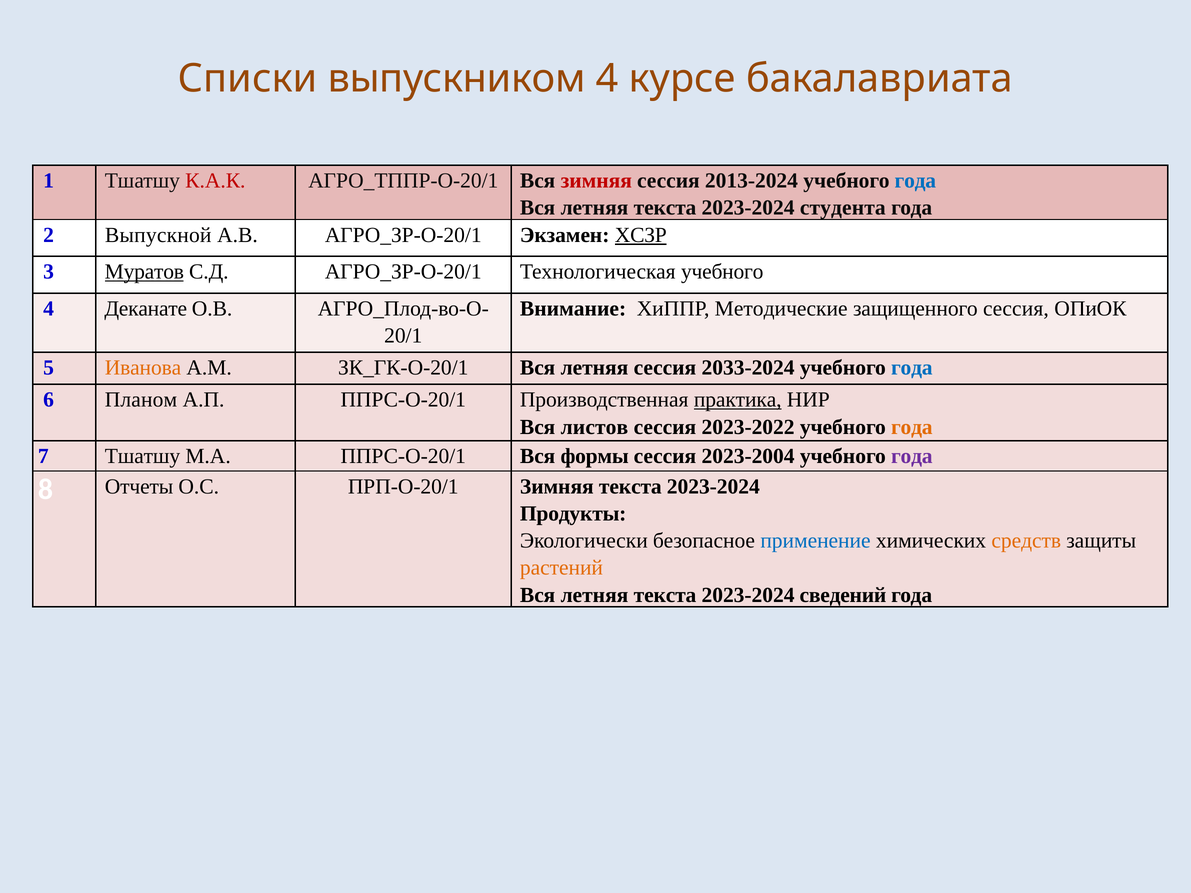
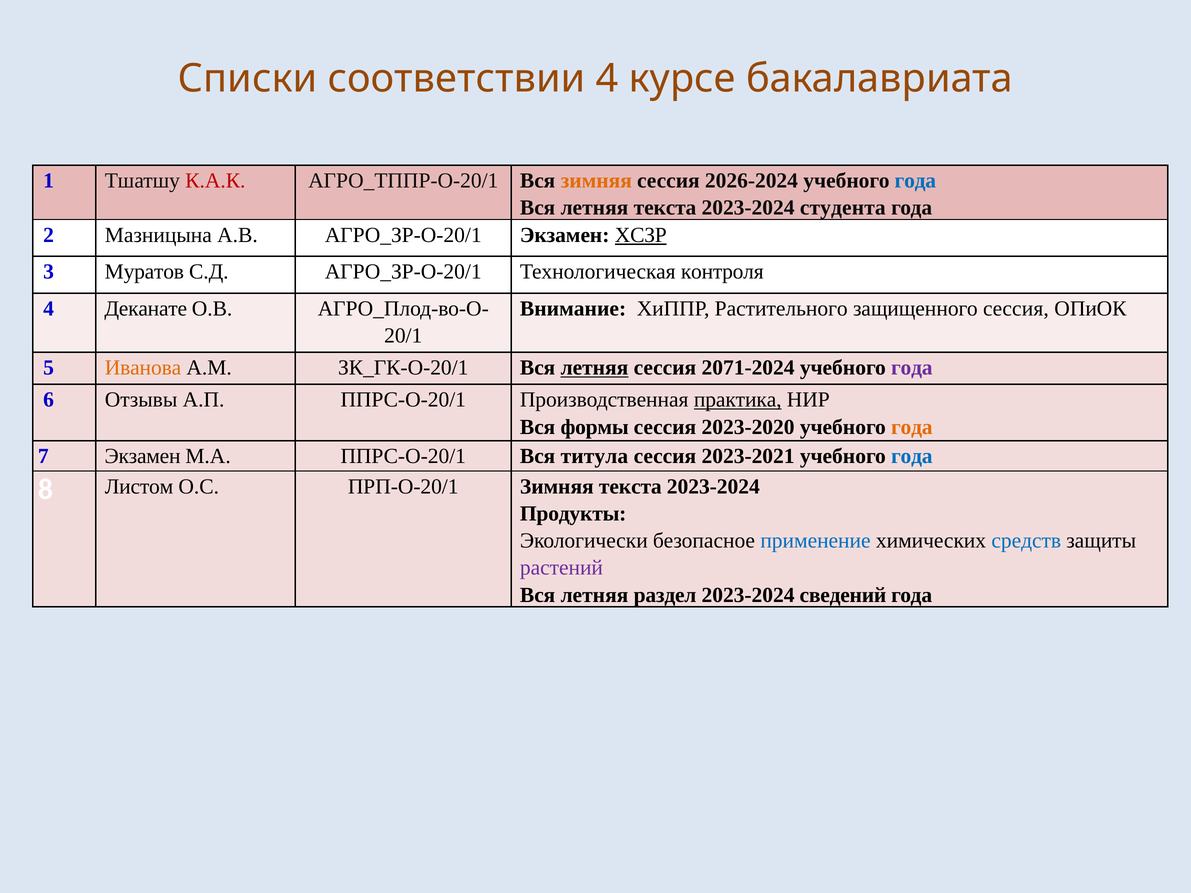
выпускником: выпускником -> соответствии
зимняя at (596, 181) colour: red -> orange
2013-2024: 2013-2024 -> 2026-2024
Выпускной: Выпускной -> Мазницына
Муратов underline: present -> none
Технологическая учебного: учебного -> контроля
Методические: Методические -> Растительного
летняя at (595, 368) underline: none -> present
2033-2024: 2033-2024 -> 2071-2024
года at (912, 368) colour: blue -> purple
Планом: Планом -> Отзывы
листов: листов -> формы
2023-2022: 2023-2022 -> 2023-2020
7 Тшатшу: Тшатшу -> Экзамен
формы: формы -> титула
2023-2004: 2023-2004 -> 2023-2021
года at (912, 456) colour: purple -> blue
Отчеты: Отчеты -> Листом
средств colour: orange -> blue
растений colour: orange -> purple
текста at (665, 595): текста -> раздел
